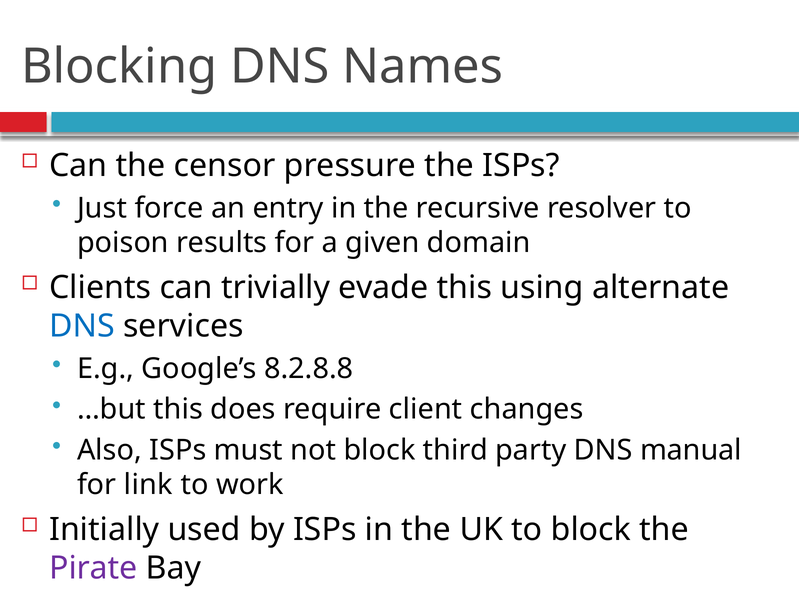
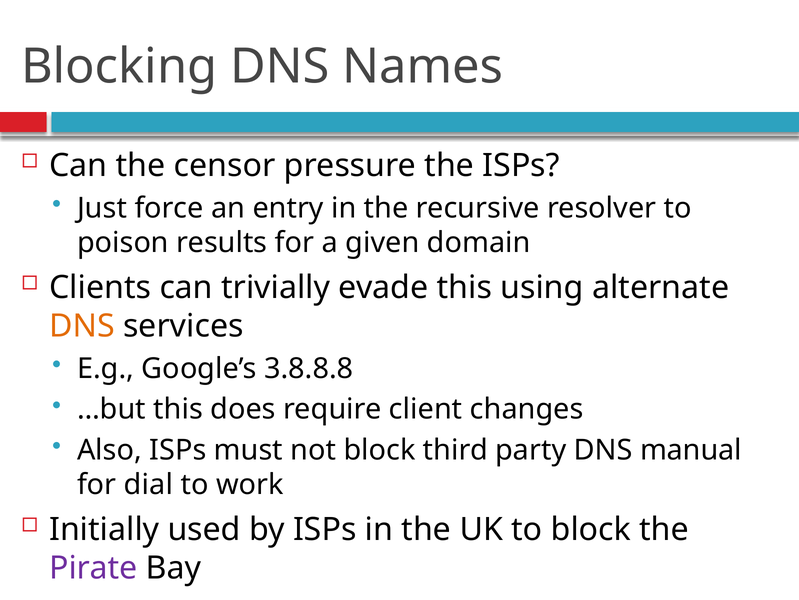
DNS at (82, 326) colour: blue -> orange
8.2.8.8: 8.2.8.8 -> 3.8.8.8
link: link -> dial
